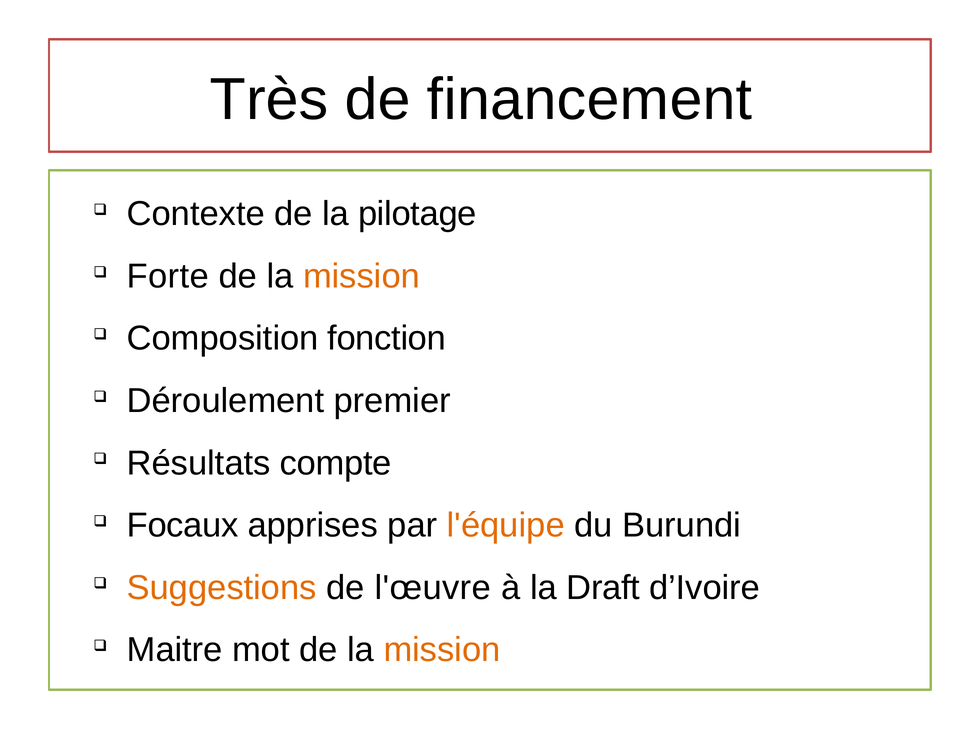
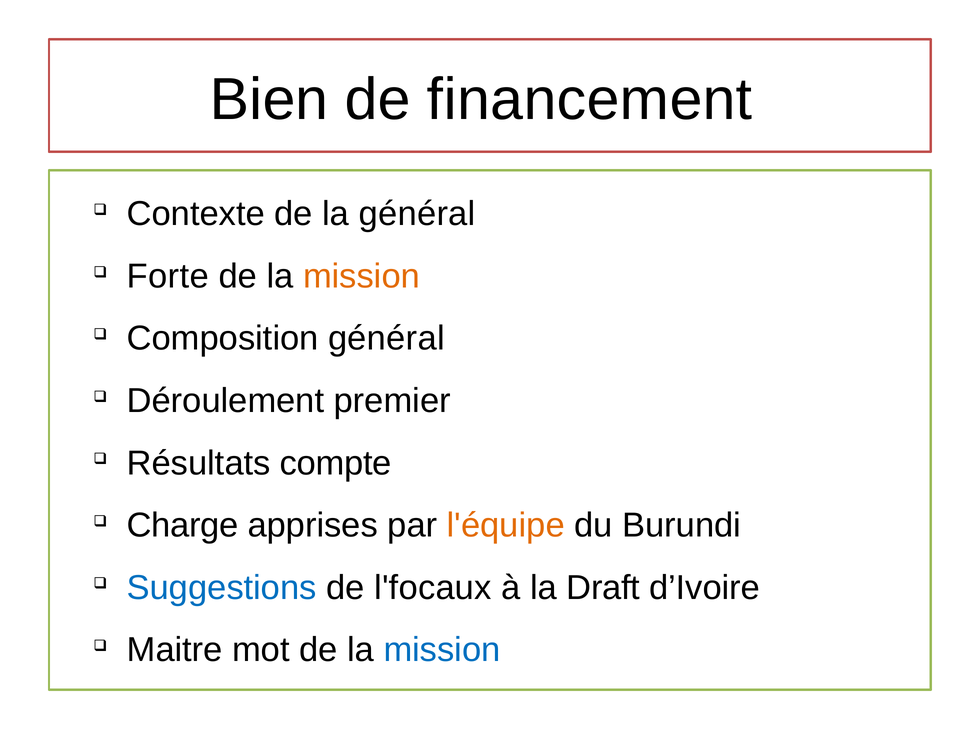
Très: Très -> Bien
la pilotage: pilotage -> général
Composition fonction: fonction -> général
Focaux: Focaux -> Charge
Suggestions colour: orange -> blue
l'œuvre: l'œuvre -> l'focaux
mission at (442, 650) colour: orange -> blue
